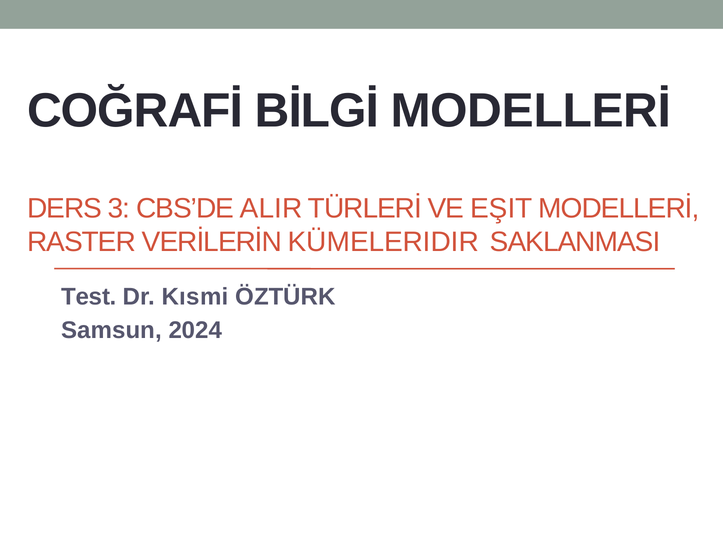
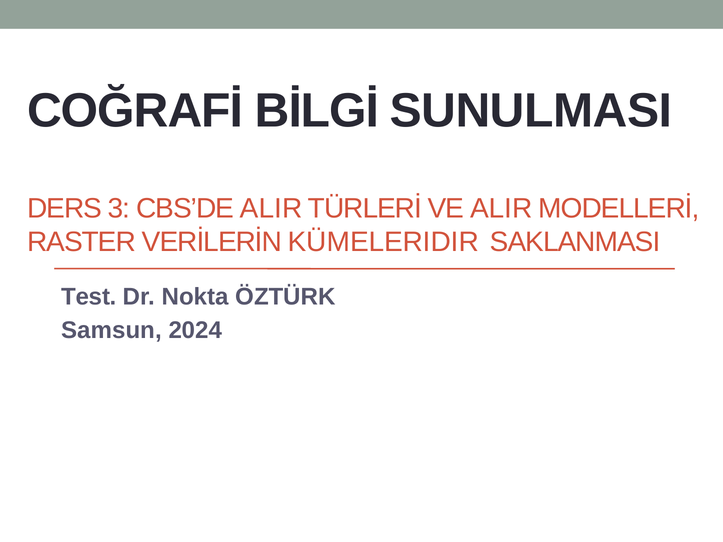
BİLGİ MODELLERİ: MODELLERİ -> SUNULMASI
VE EŞIT: EŞIT -> ALIR
Kısmi: Kısmi -> Nokta
